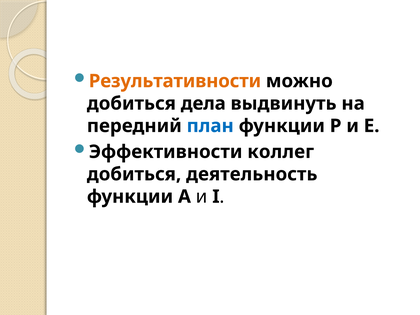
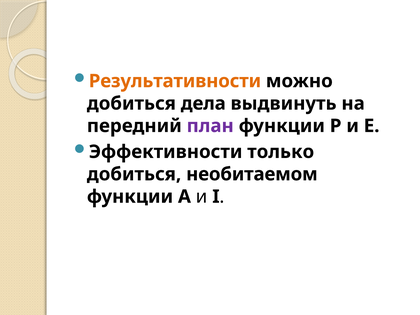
план colour: blue -> purple
коллег: коллег -> только
деятельность: деятельность -> необитаемом
